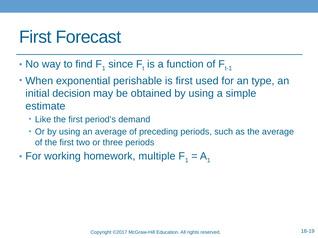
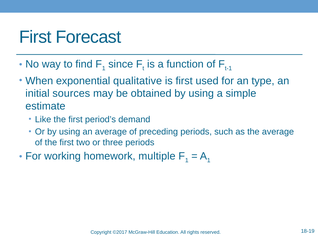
perishable: perishable -> qualitative
decision: decision -> sources
